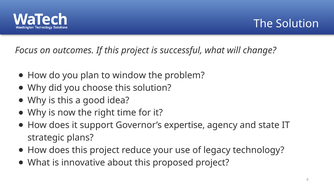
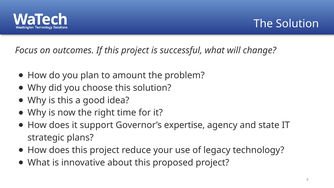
window: window -> amount
